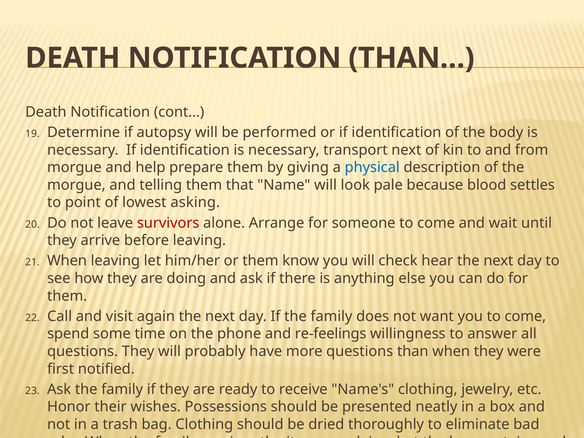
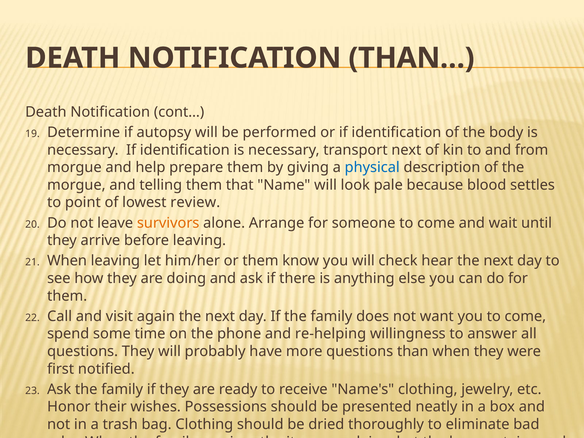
asking: asking -> review
survivors colour: red -> orange
re-feelings: re-feelings -> re-helping
